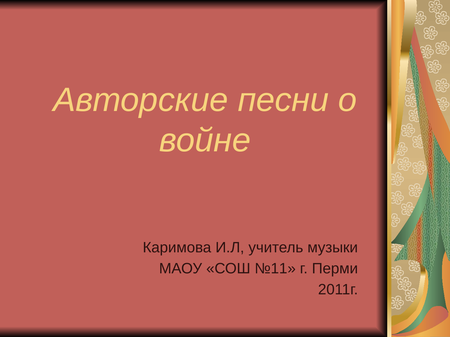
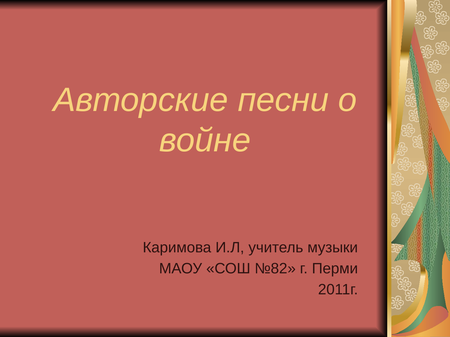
№11: №11 -> №82
